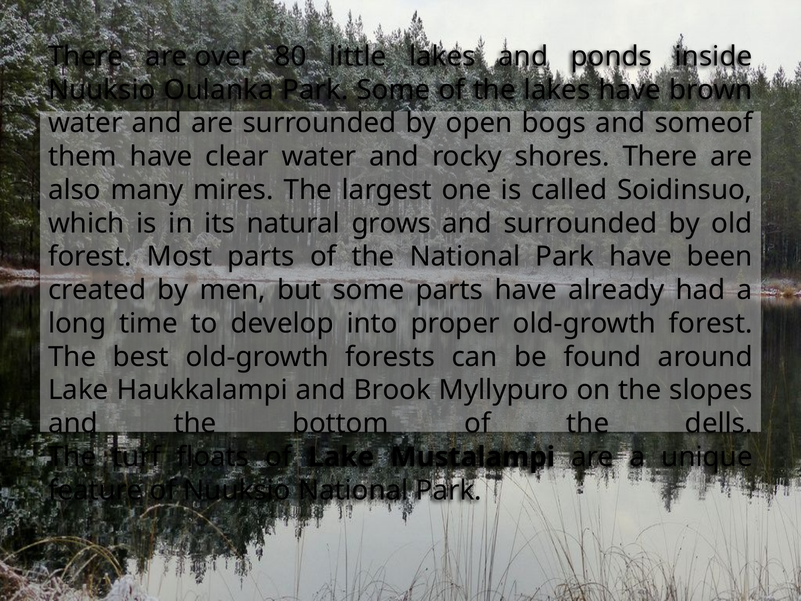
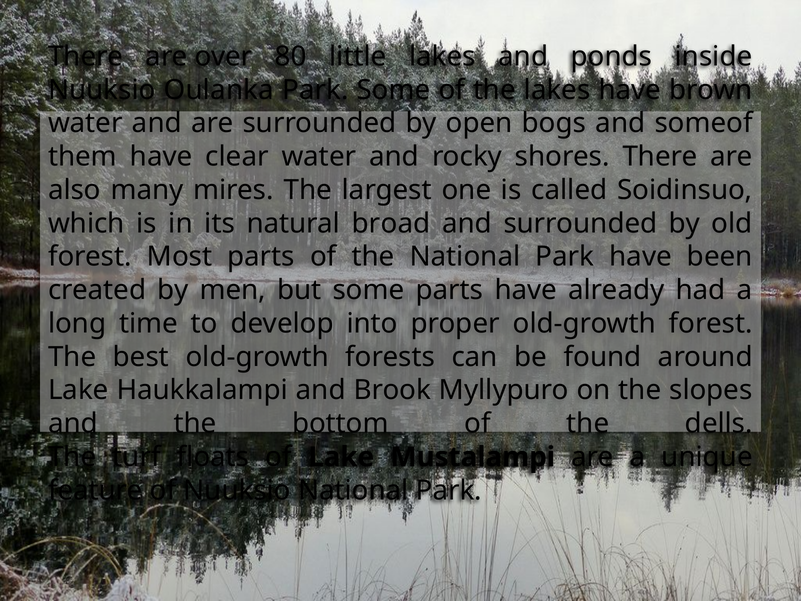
grows: grows -> broad
